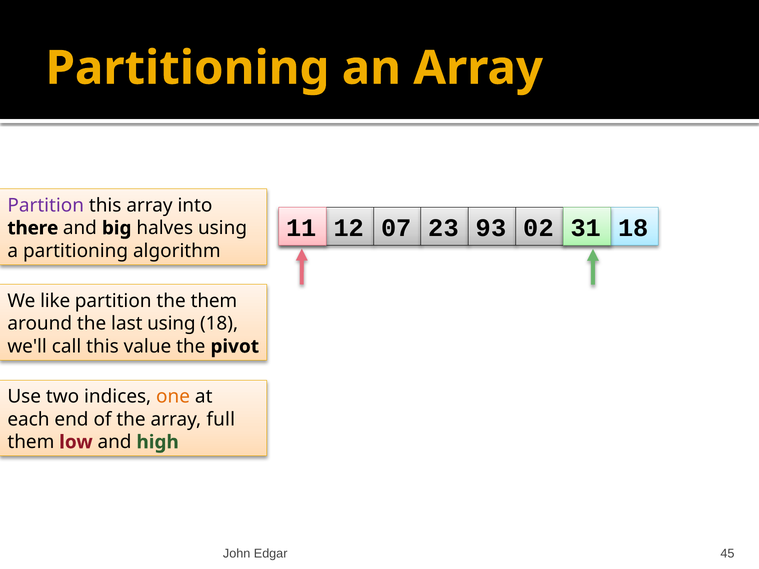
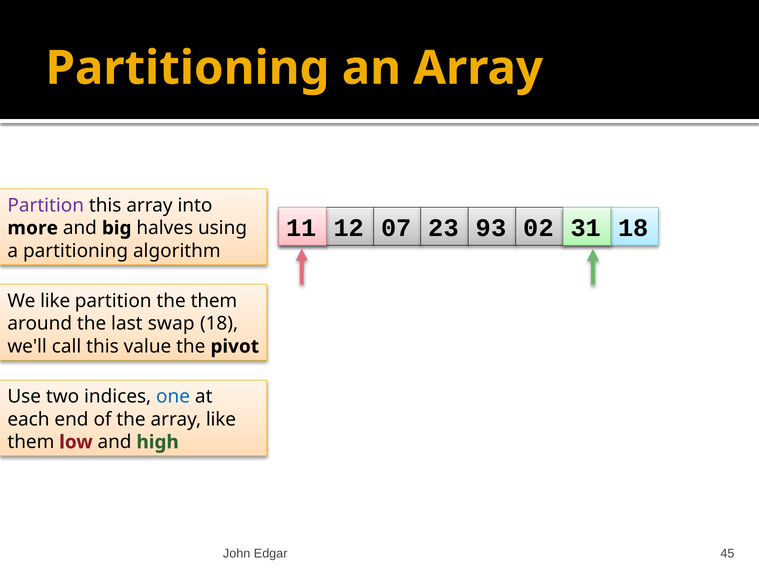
there: there -> more
last using: using -> swap
one colour: orange -> blue
array full: full -> like
